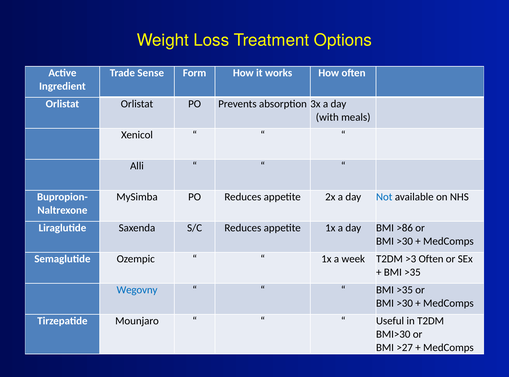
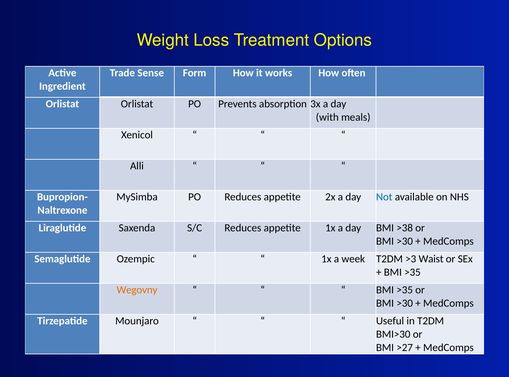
>86: >86 -> >38
>3 Often: Often -> Waist
Wegovny colour: blue -> orange
